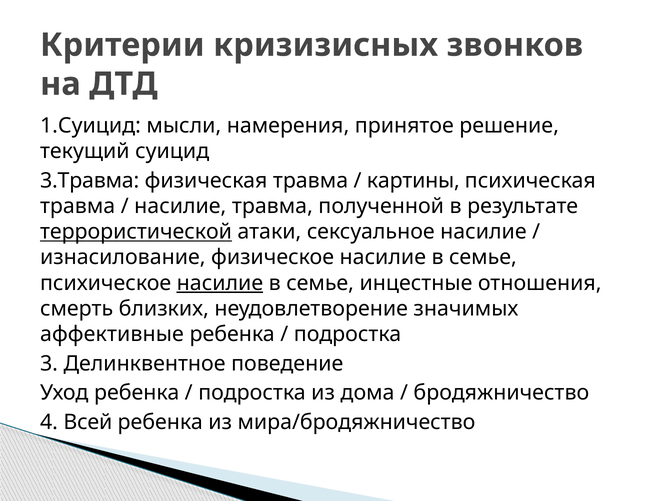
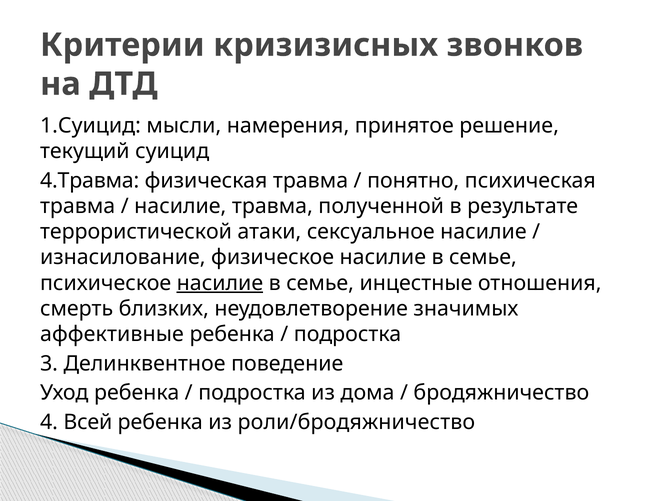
3.Травма: 3.Травма -> 4.Травма
картины: картины -> понятно
террористической underline: present -> none
мира/бродяжничество: мира/бродяжничество -> роли/бродяжничество
